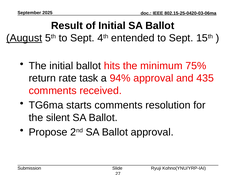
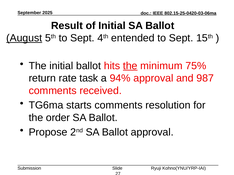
the at (130, 66) underline: none -> present
435: 435 -> 987
silent: silent -> order
